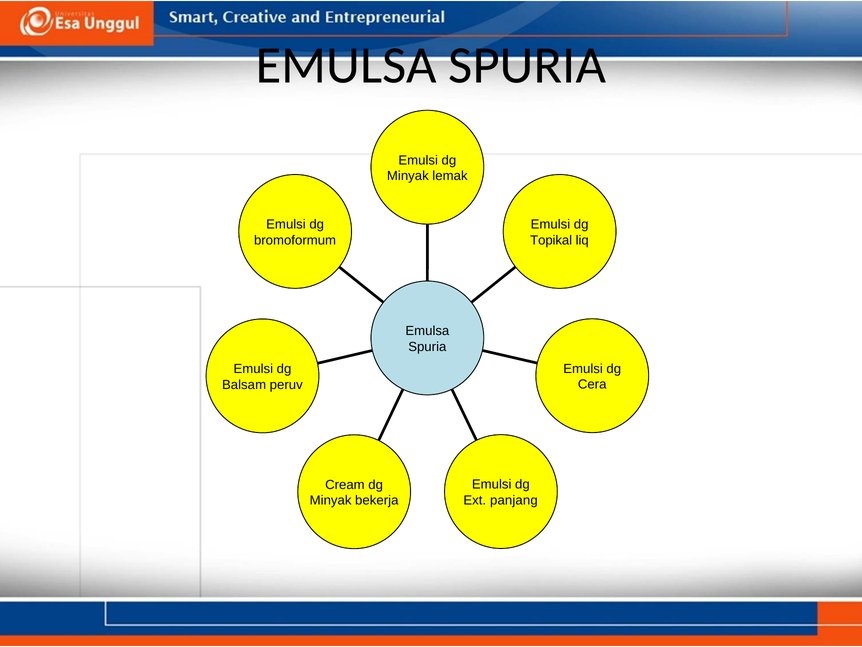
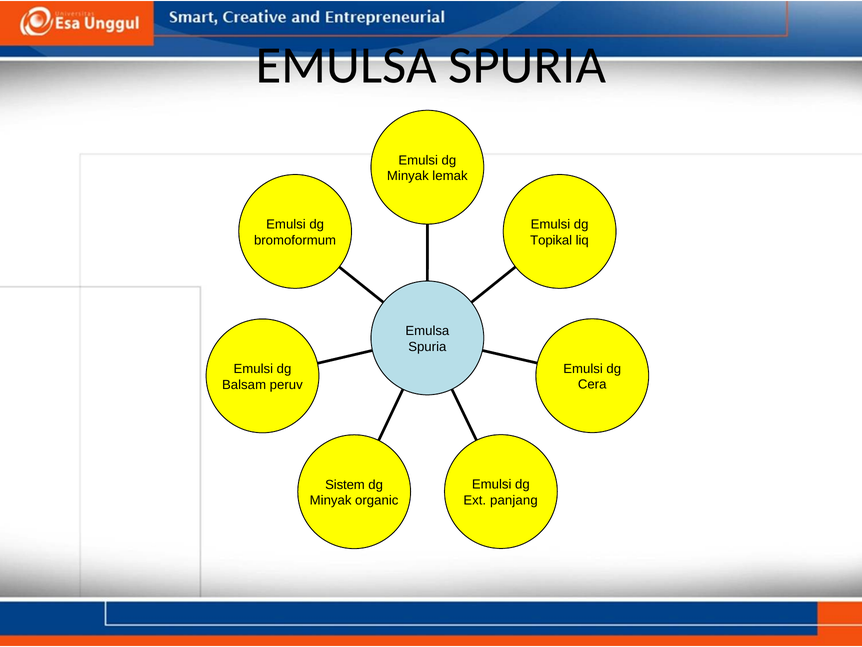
Cream: Cream -> Sistem
bekerja: bekerja -> organic
